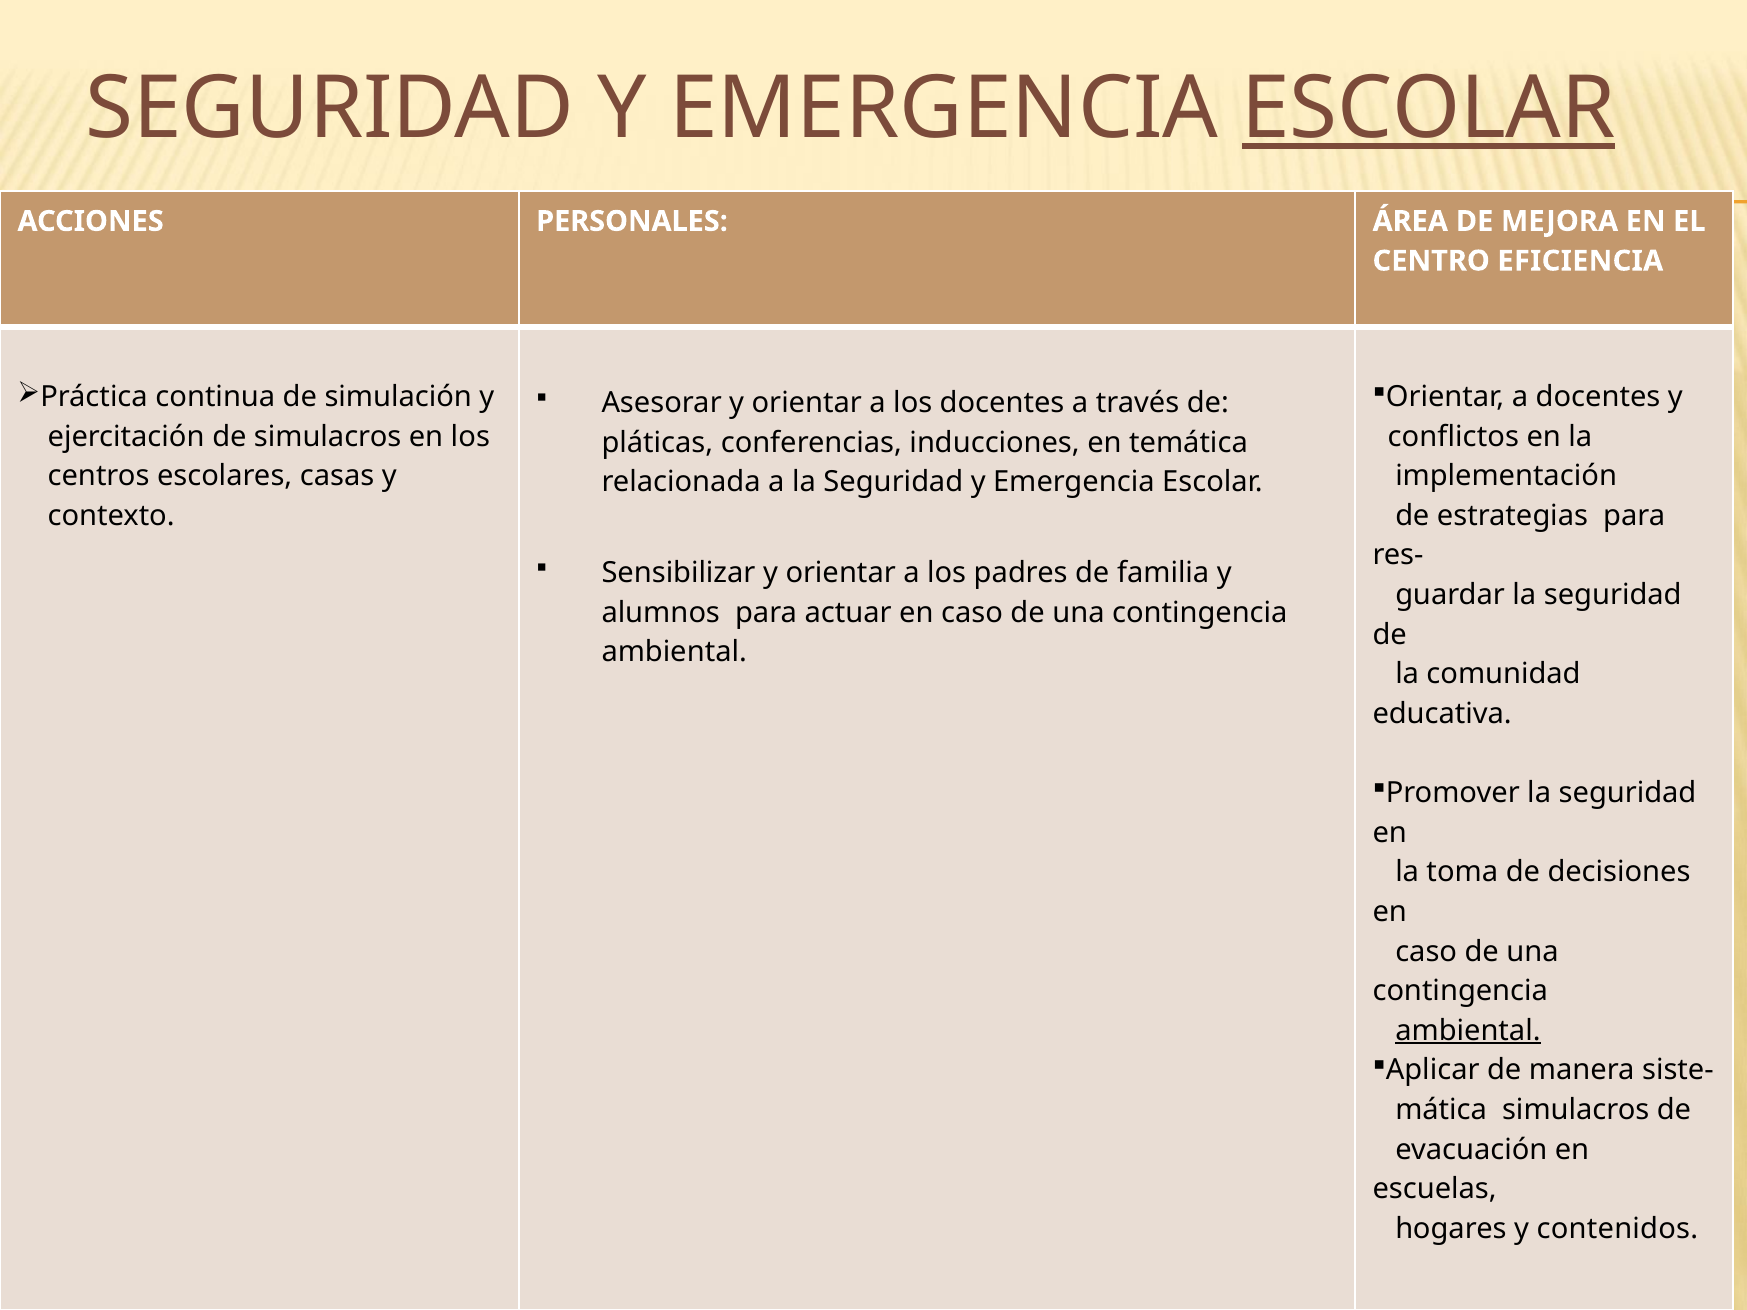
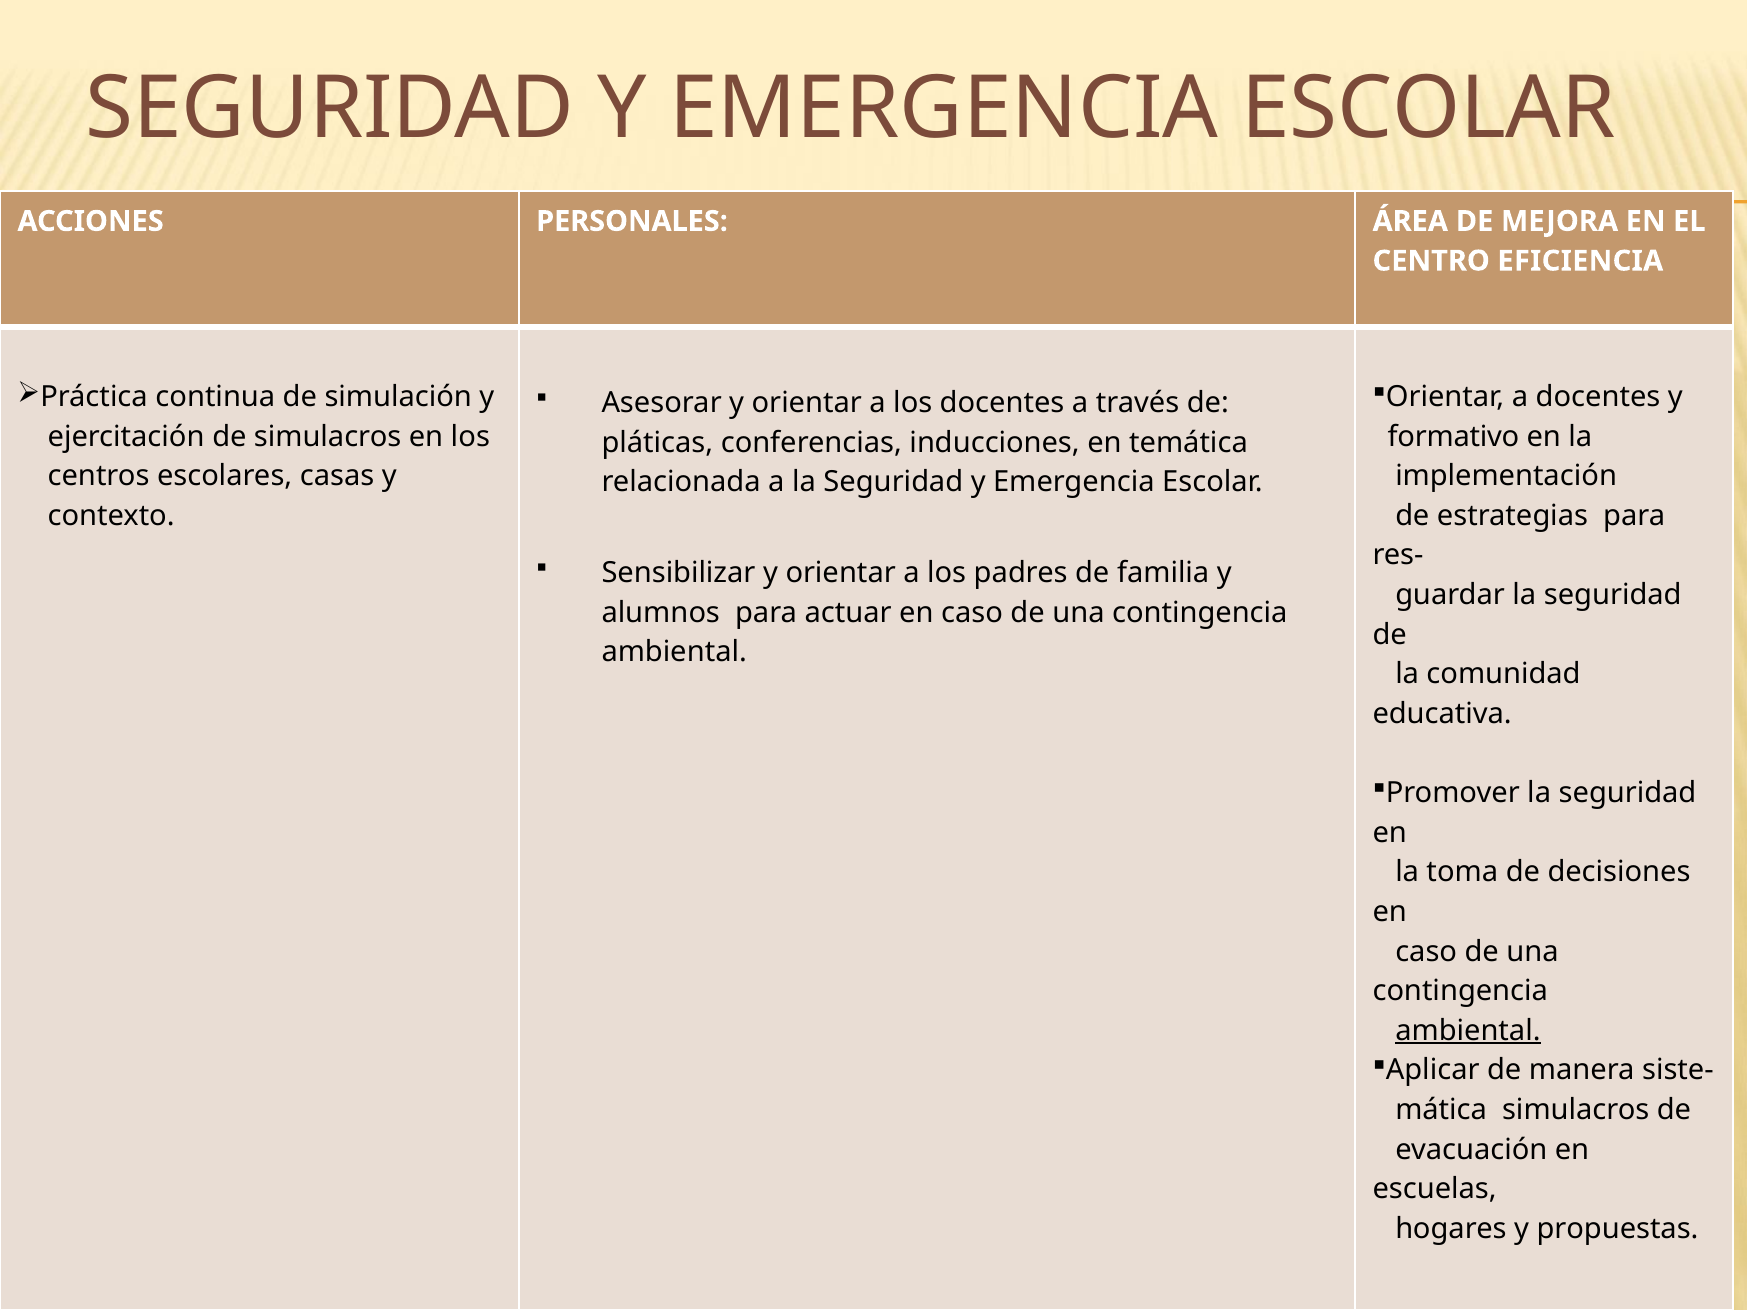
ESCOLAR at (1428, 108) underline: present -> none
conflictos: conflictos -> formativo
contenidos: contenidos -> propuestas
